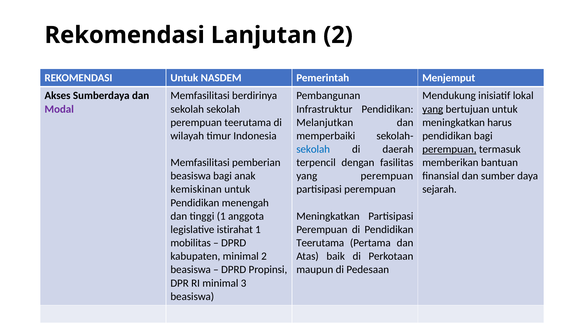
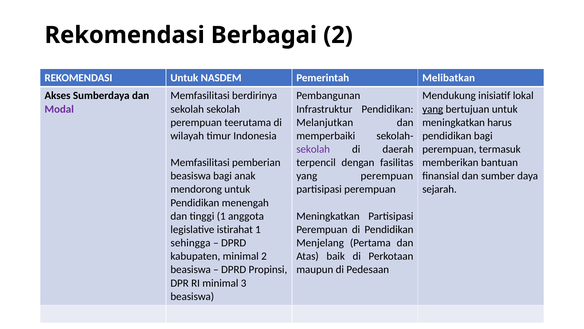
Lanjutan: Lanjutan -> Berbagai
Menjemput: Menjemput -> Melibatkan
sekolah at (313, 149) colour: blue -> purple
perempuan at (449, 149) underline: present -> none
kemiskinan: kemiskinan -> mendorong
mobilitas: mobilitas -> sehingga
Teerutama at (320, 243): Teerutama -> Menjelang
